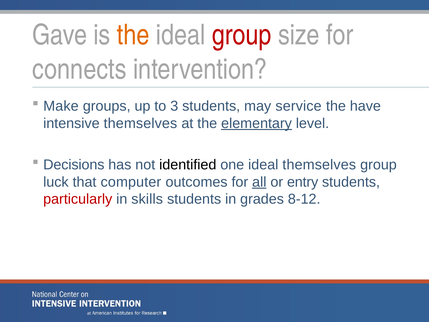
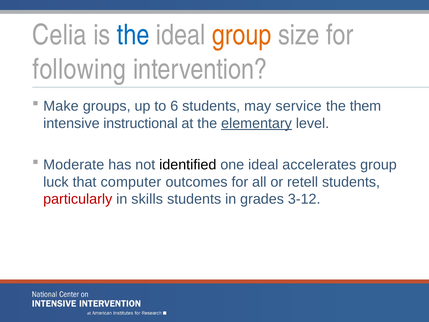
Gave: Gave -> Celia
the at (133, 35) colour: orange -> blue
group at (242, 35) colour: red -> orange
connects: connects -> following
3: 3 -> 6
have: have -> them
intensive themselves: themselves -> instructional
Decisions: Decisions -> Moderate
ideal themselves: themselves -> accelerates
all underline: present -> none
entry: entry -> retell
8-12: 8-12 -> 3-12
